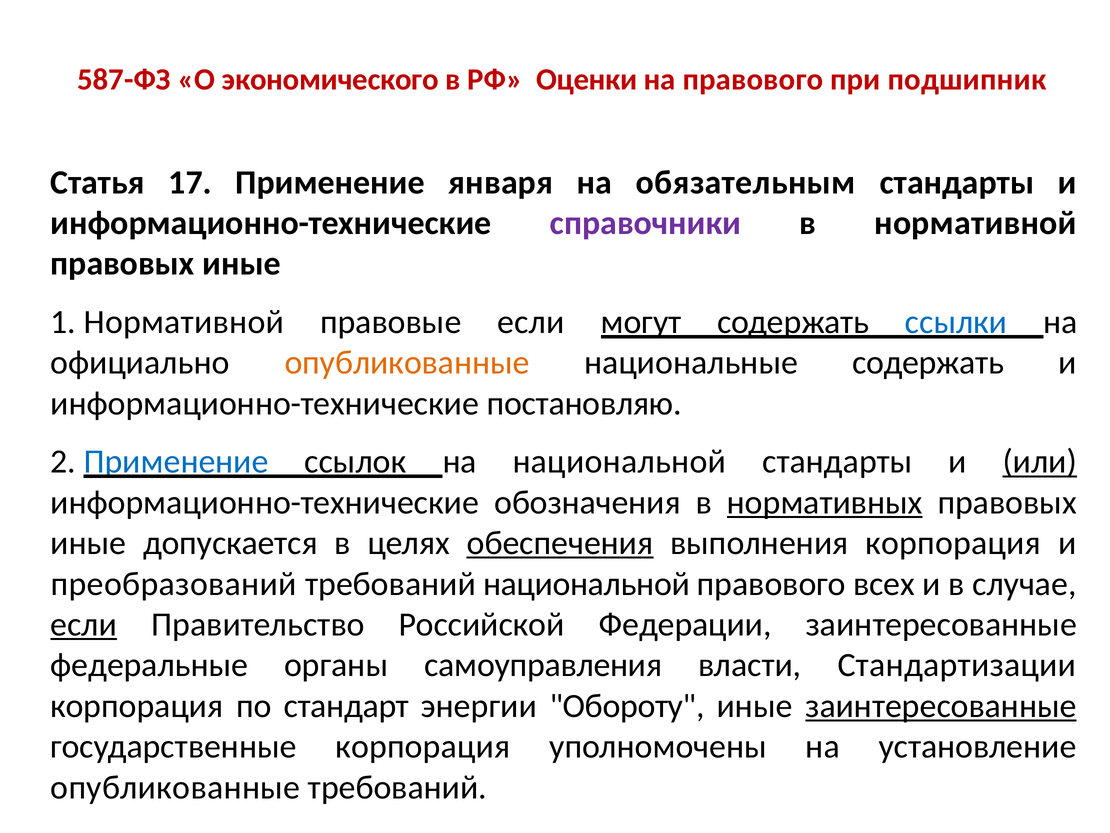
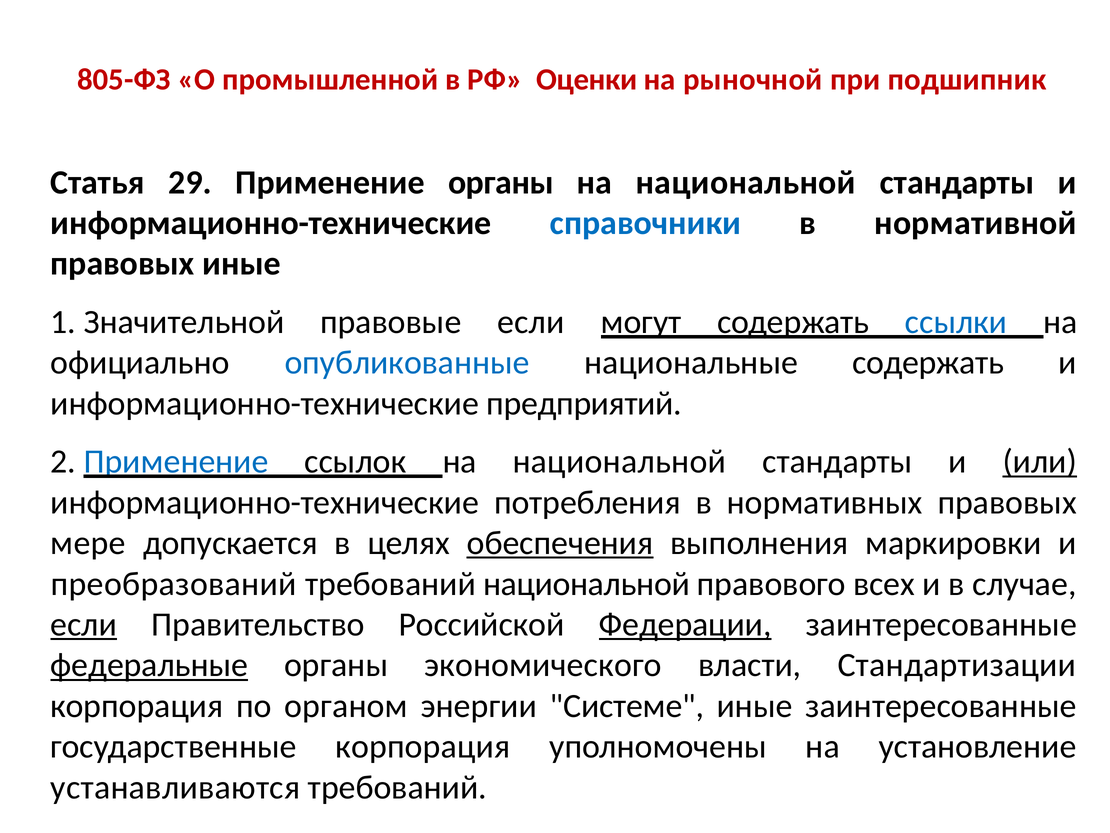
587-ФЗ: 587-ФЗ -> 805-ФЗ
экономического: экономического -> промышленной
на правового: правового -> рыночной
17: 17 -> 29
Применение января: января -> органы
обязательным at (746, 182): обязательным -> национальной
справочники colour: purple -> blue
1 Нормативной: Нормативной -> Значительной
опубликованные at (407, 363) colour: orange -> blue
постановляю: постановляю -> предприятий
обозначения: обозначения -> потребления
нормативных underline: present -> none
иные at (88, 543): иные -> мере
выполнения корпорация: корпорация -> маркировки
Федерации underline: none -> present
федеральные underline: none -> present
самоуправления: самоуправления -> экономического
стандарт: стандарт -> органом
Обороту: Обороту -> Системе
заинтересованные at (941, 706) underline: present -> none
опубликованные at (175, 787): опубликованные -> устанавливаются
